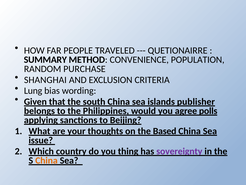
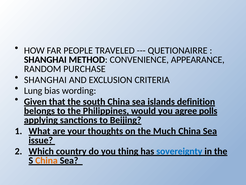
SUMMARY at (45, 60): SUMMARY -> SHANGHAI
POPULATION: POPULATION -> APPEARANCE
publisher: publisher -> definition
Based: Based -> Much
sovereignty colour: purple -> blue
